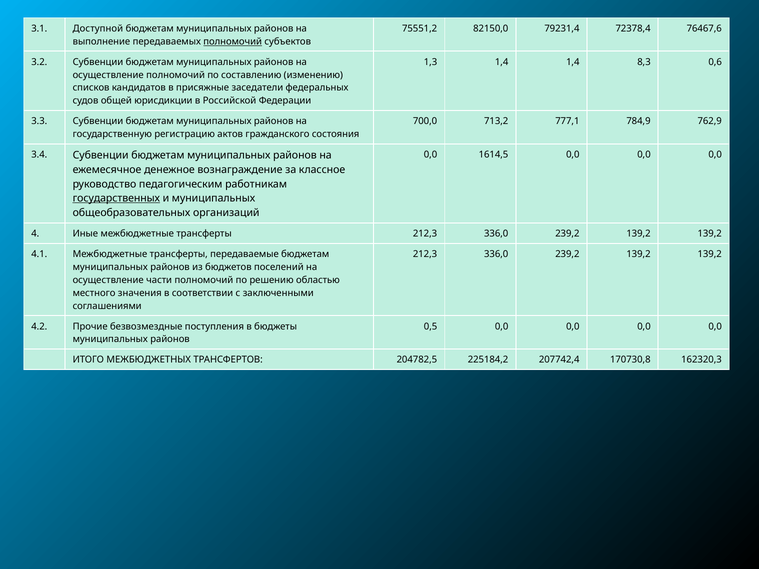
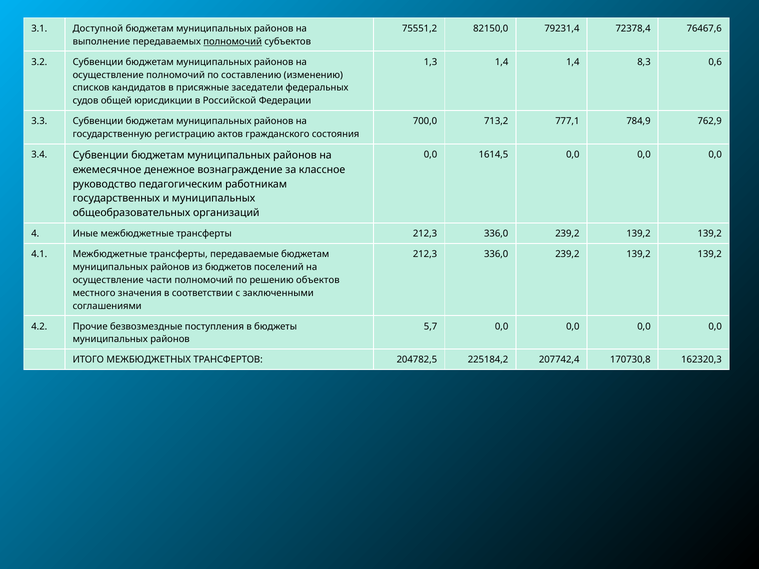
государственных underline: present -> none
областью: областью -> объектов
0,5: 0,5 -> 5,7
